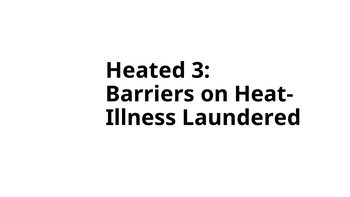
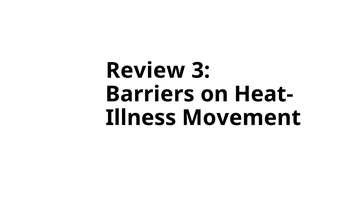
Heated: Heated -> Review
Laundered: Laundered -> Movement
